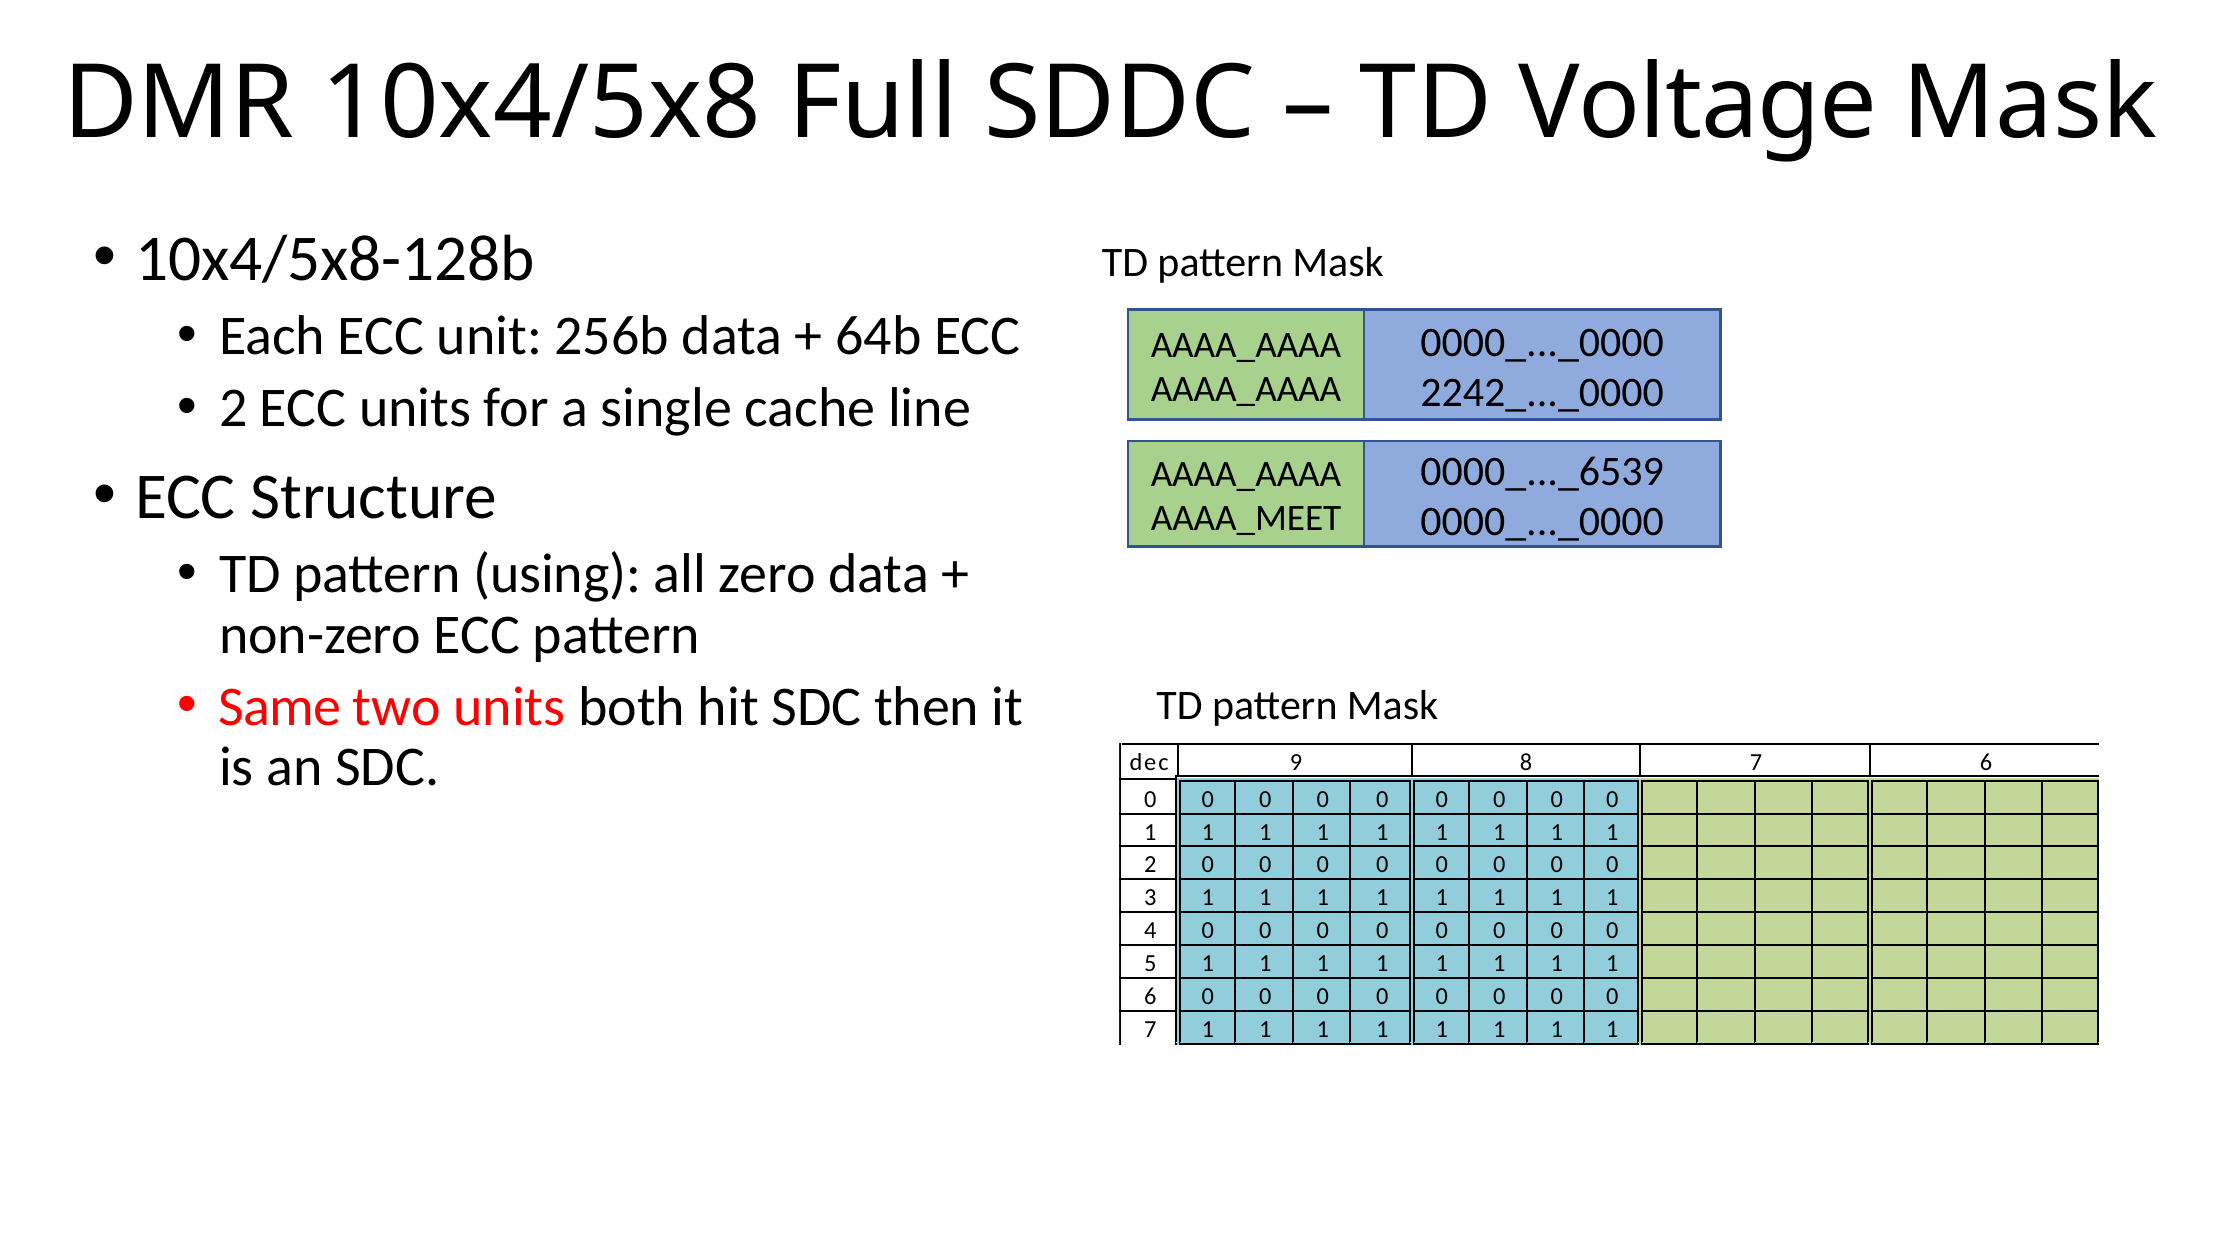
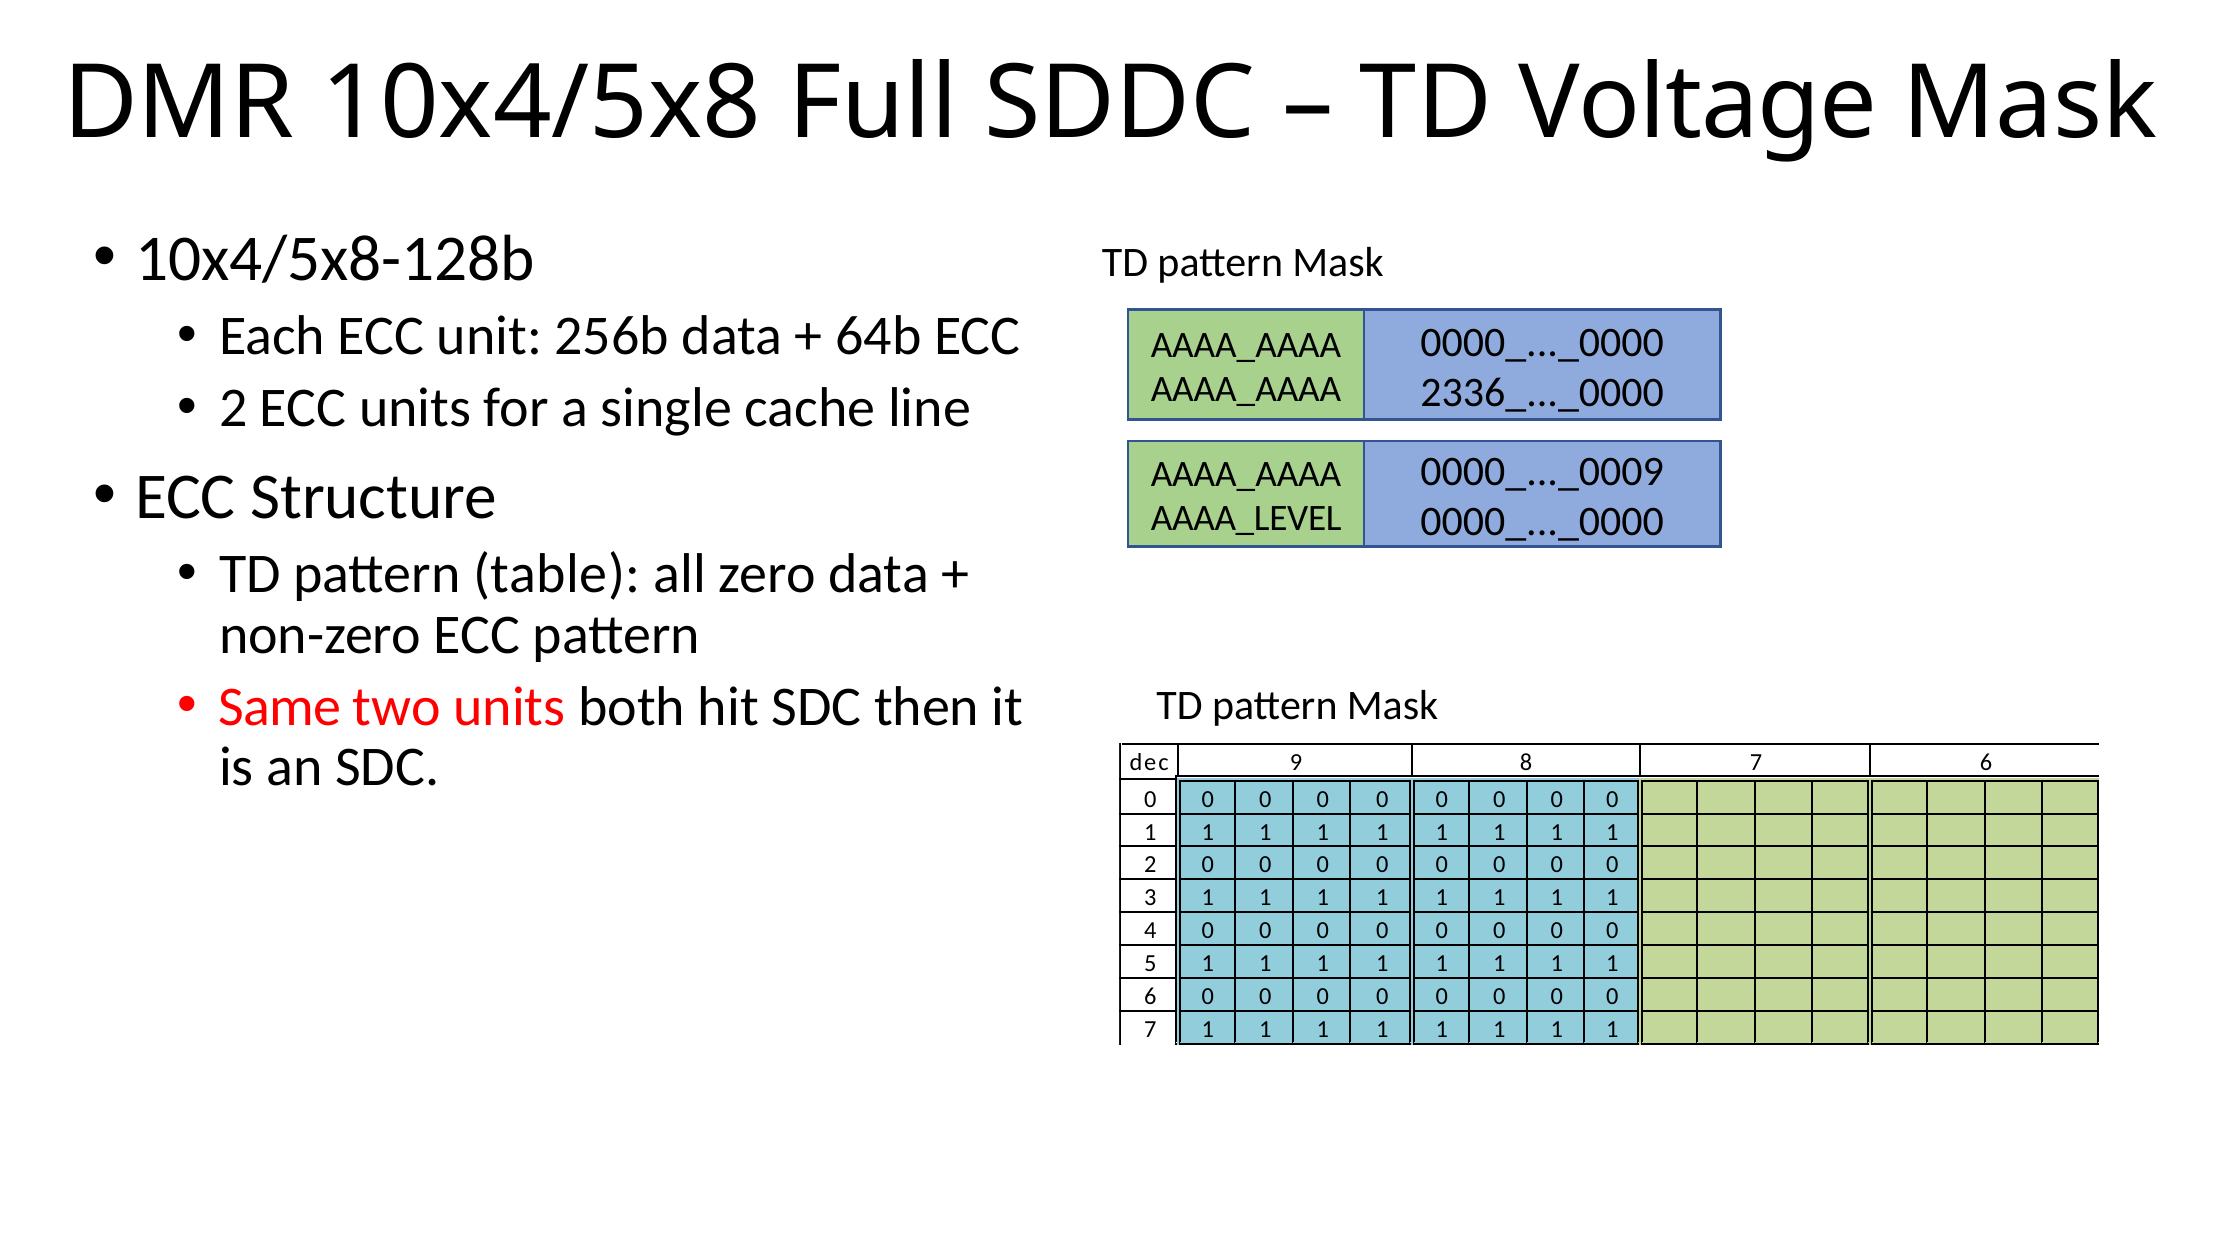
2242_..._0000: 2242_..._0000 -> 2336_..._0000
0000_..._6539: 0000_..._6539 -> 0000_..._0009
AAAA_MEET: AAAA_MEET -> AAAA_LEVEL
using: using -> table
